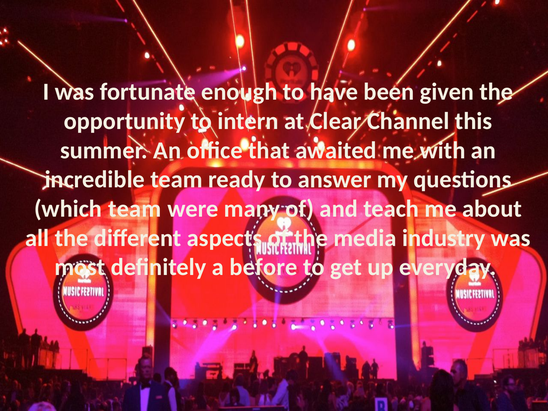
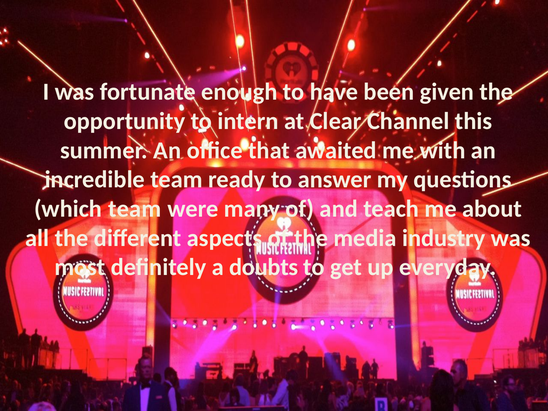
before: before -> doubts
